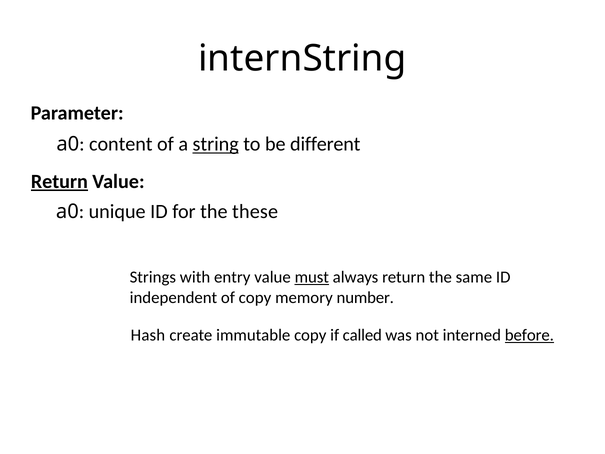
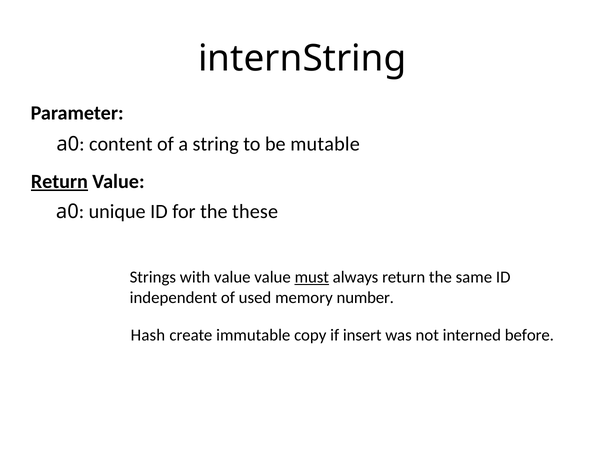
string underline: present -> none
different: different -> mutable
with entry: entry -> value
of copy: copy -> used
called: called -> insert
before underline: present -> none
